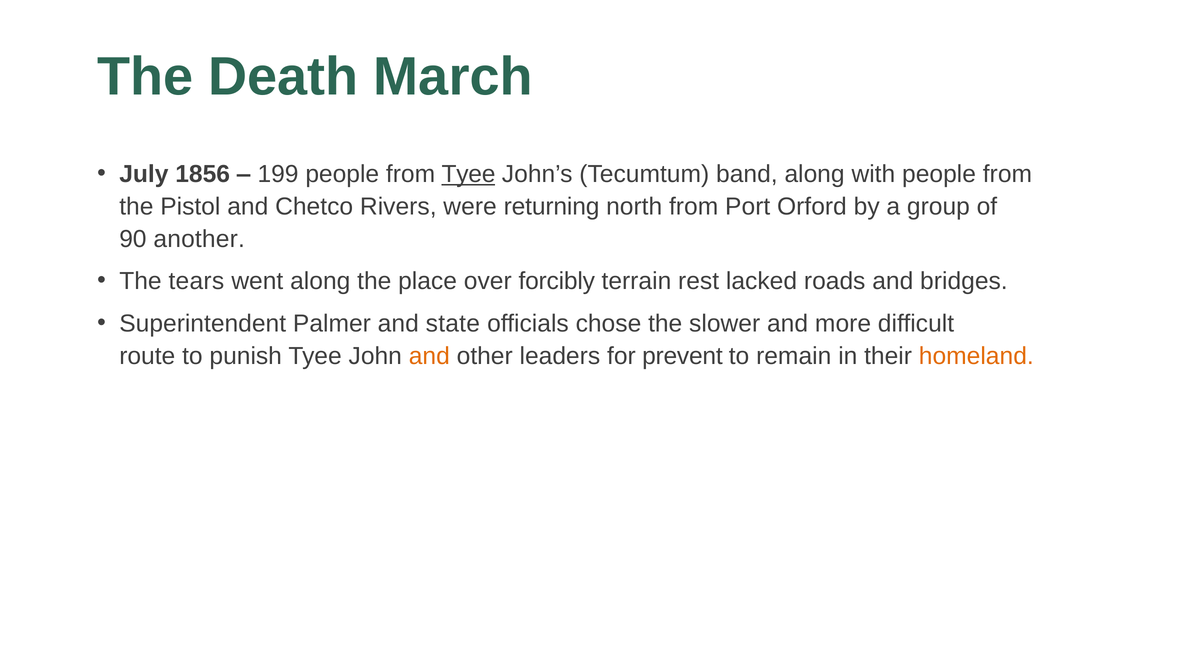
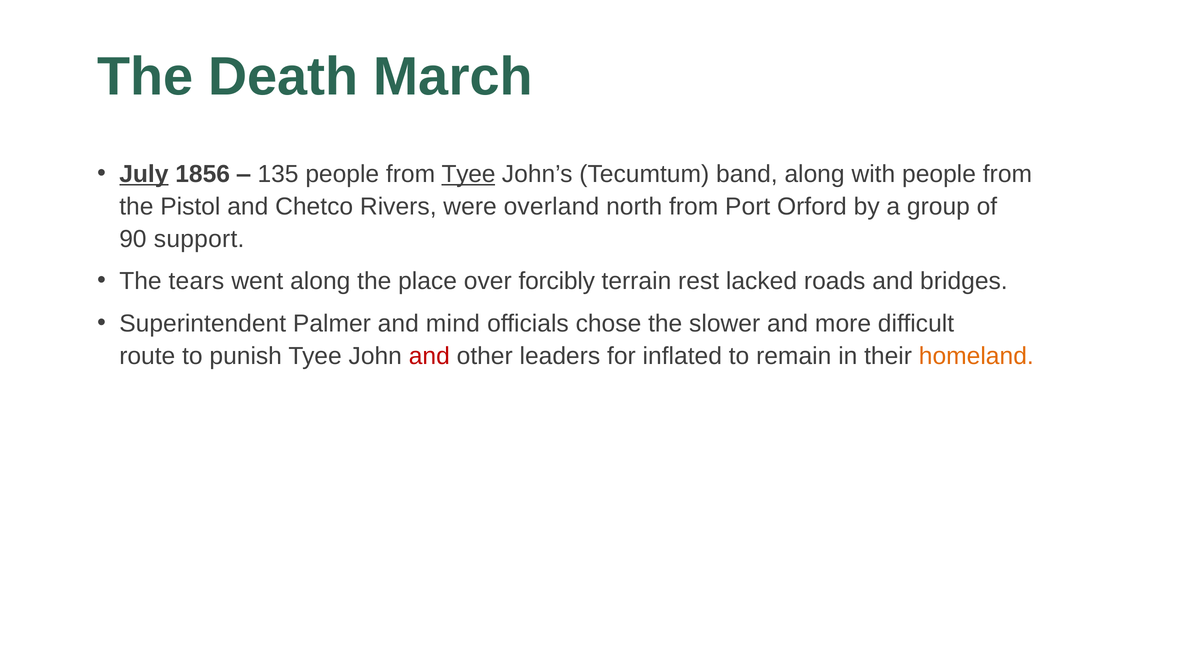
July underline: none -> present
199: 199 -> 135
returning: returning -> overland
another: another -> support
state: state -> mind
and at (429, 356) colour: orange -> red
prevent: prevent -> inflated
